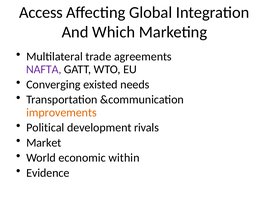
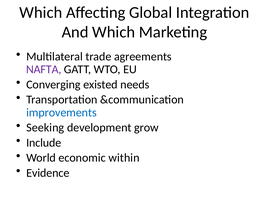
Access at (41, 12): Access -> Which
improvements colour: orange -> blue
Political: Political -> Seeking
rivals: rivals -> grow
Market: Market -> Include
